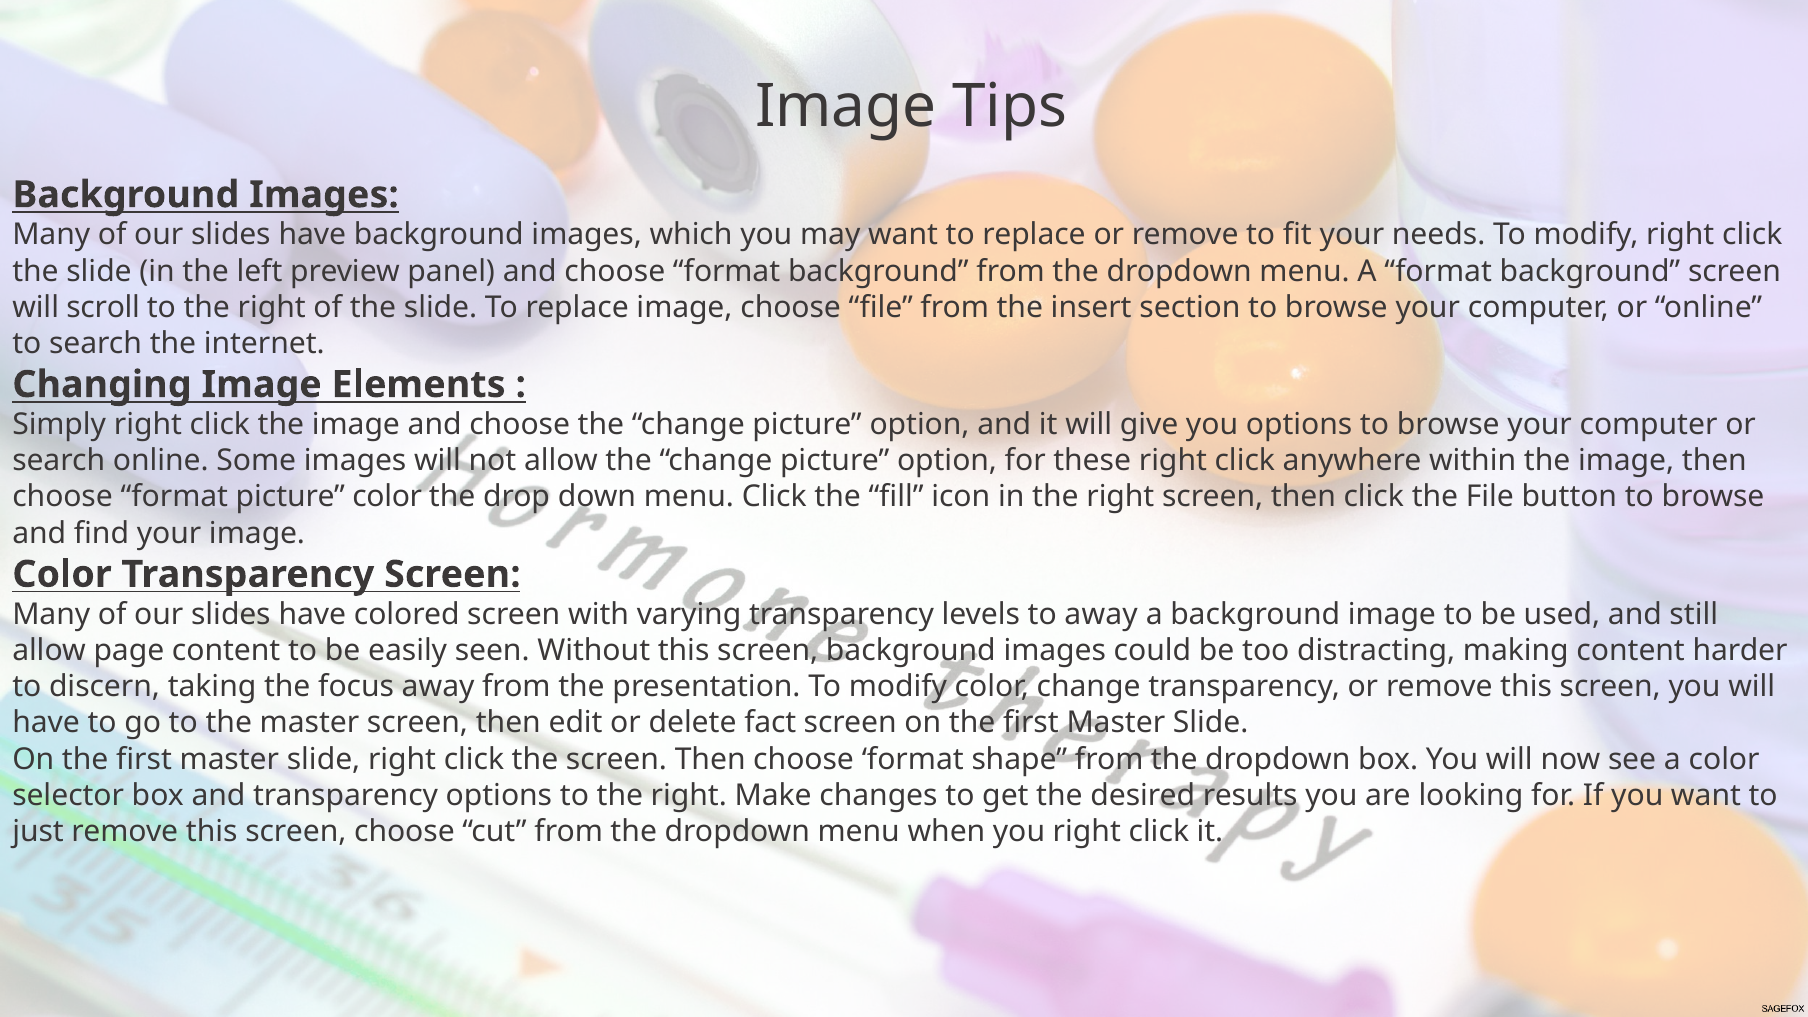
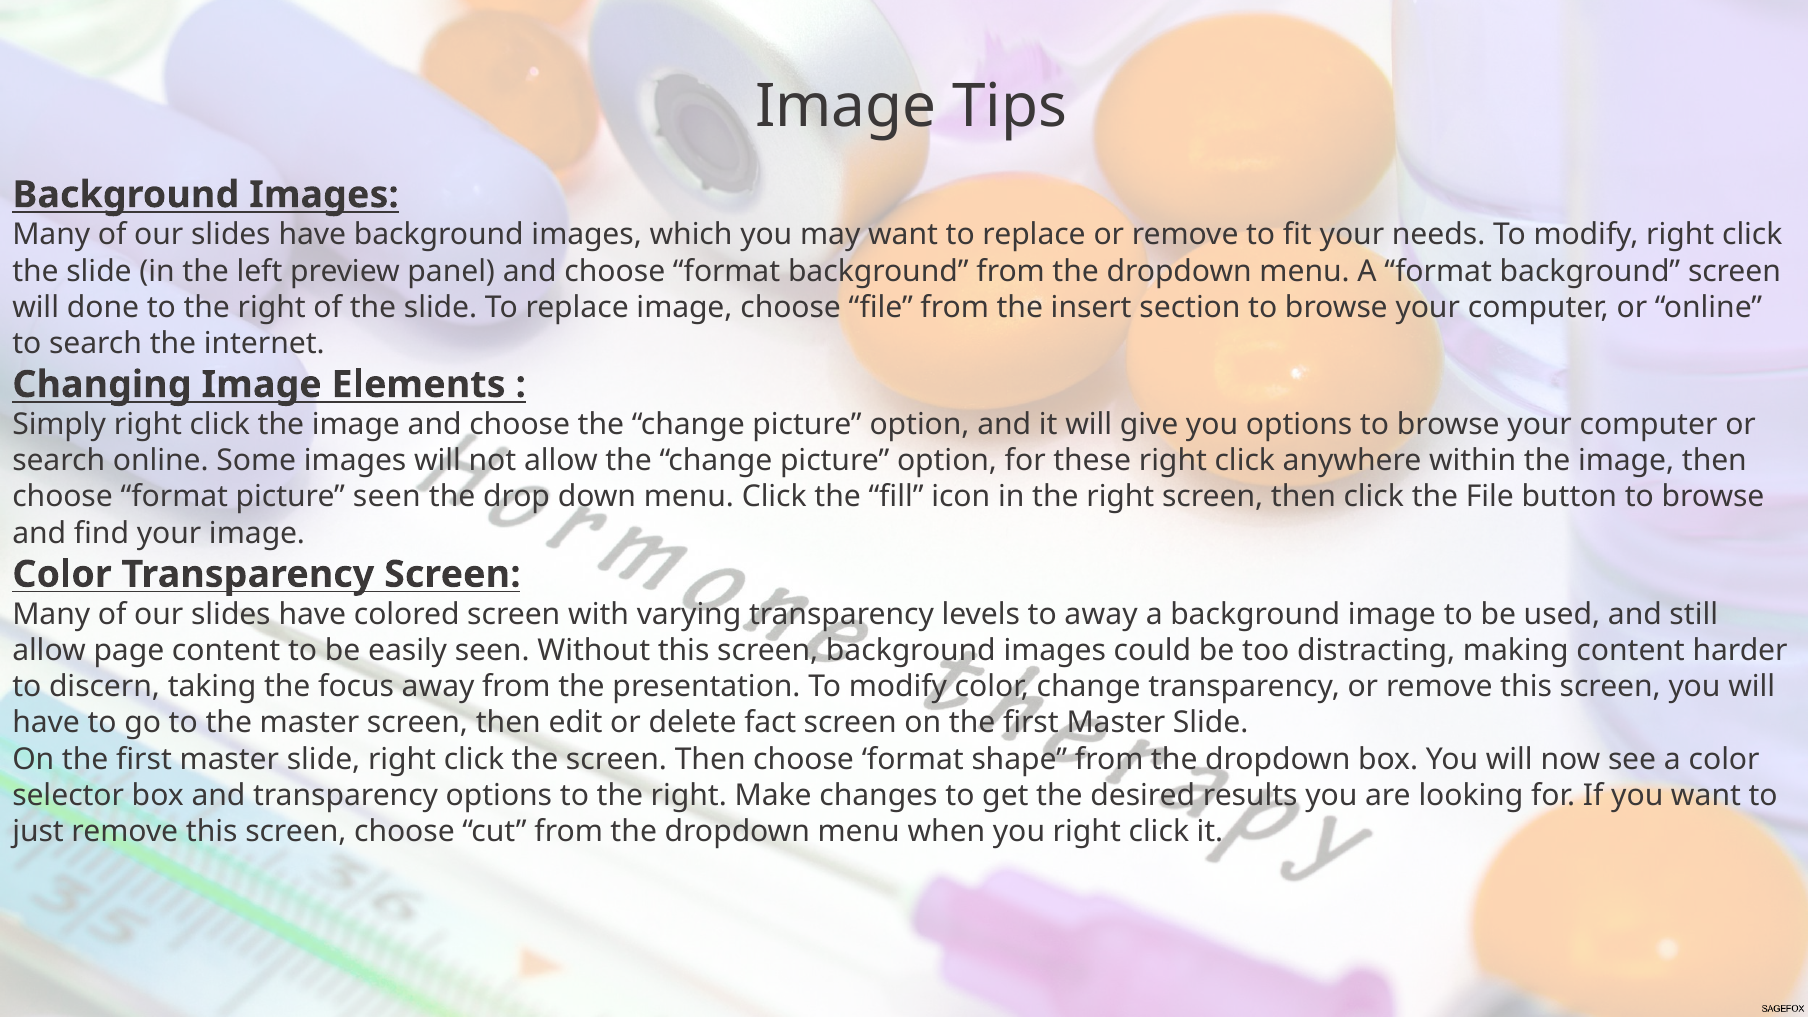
scroll: scroll -> done
picture color: color -> seen
